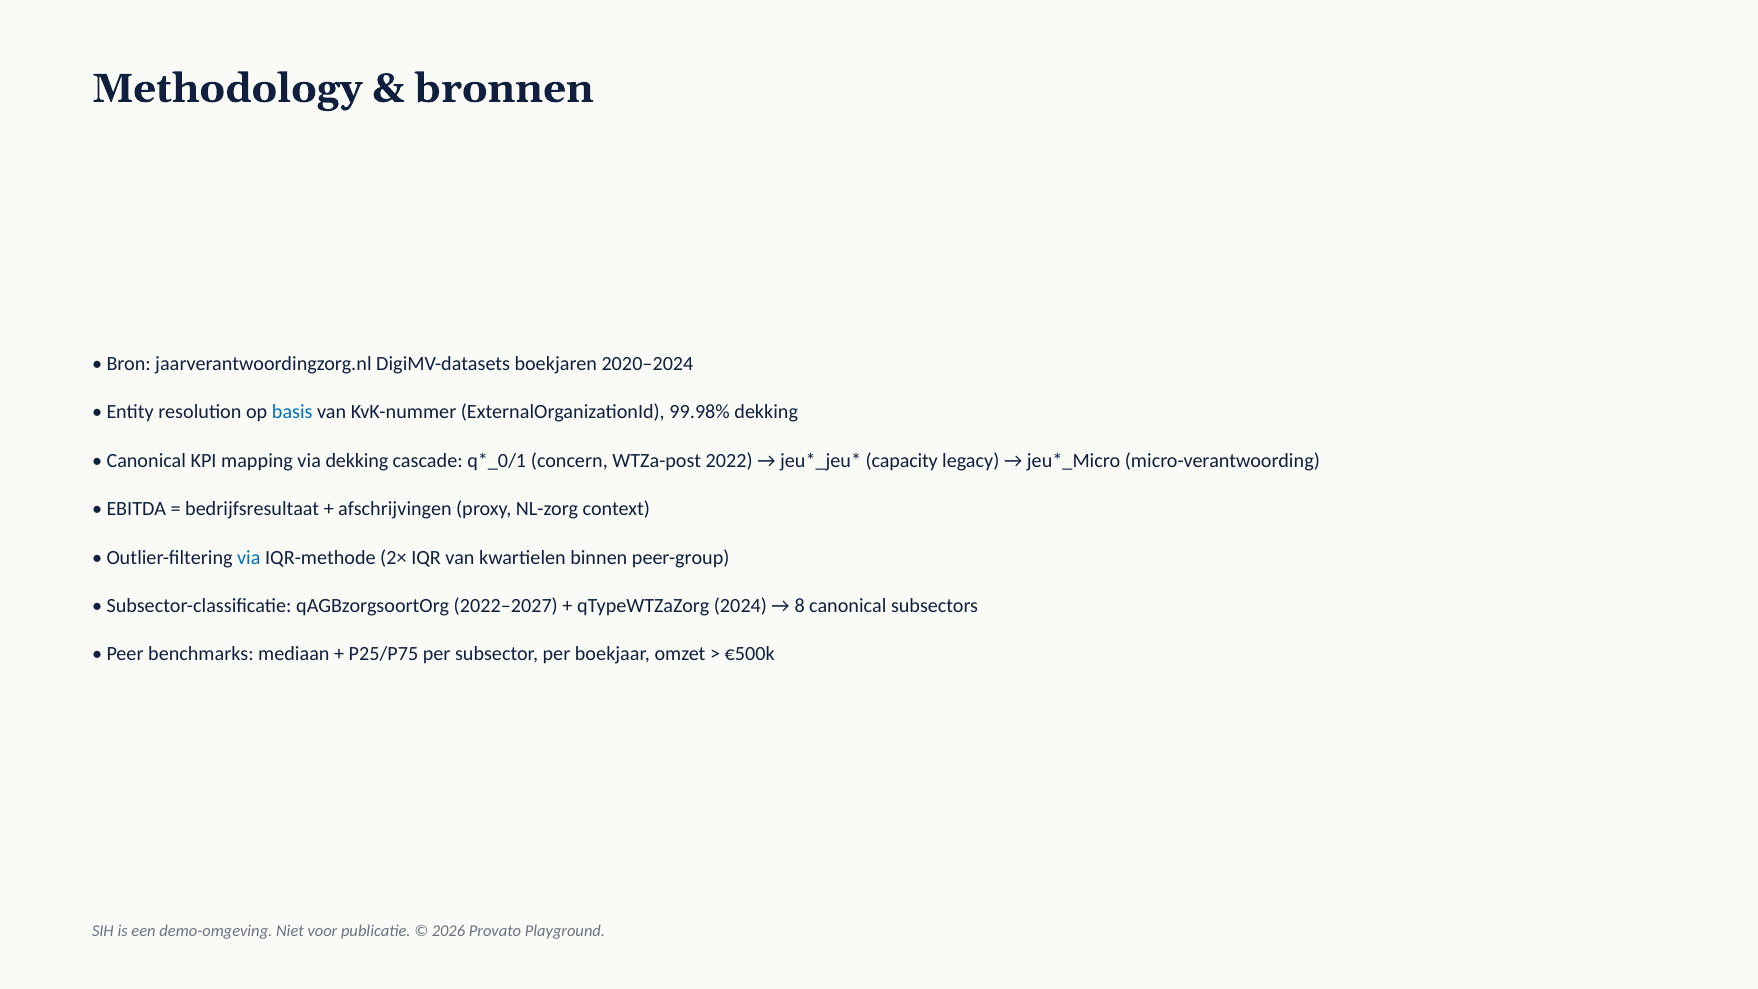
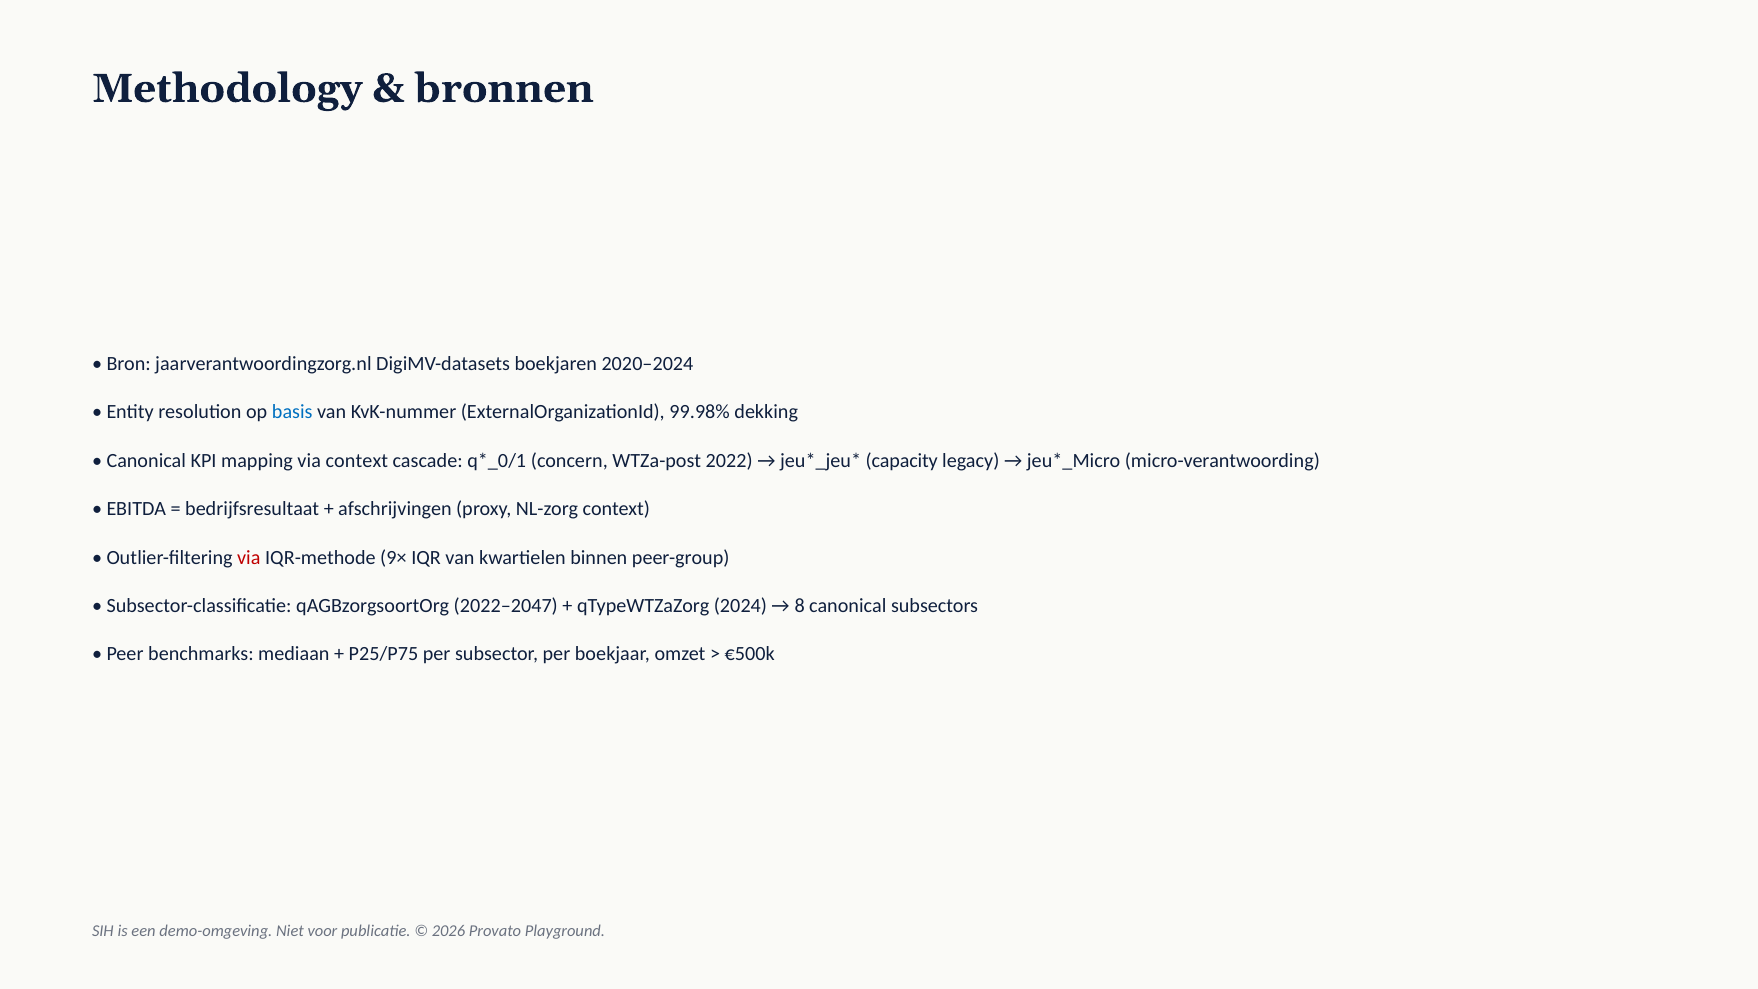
via dekking: dekking -> context
via at (249, 557) colour: blue -> red
2×: 2× -> 9×
2022–2027: 2022–2027 -> 2022–2047
